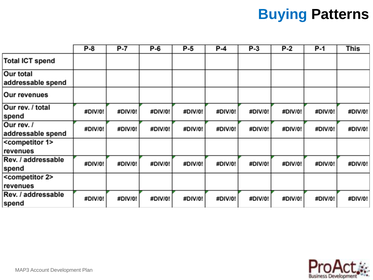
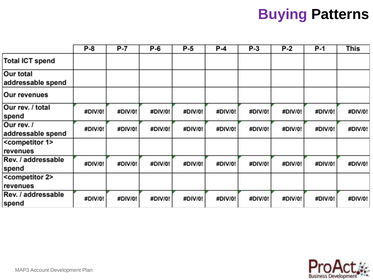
Buying colour: blue -> purple
